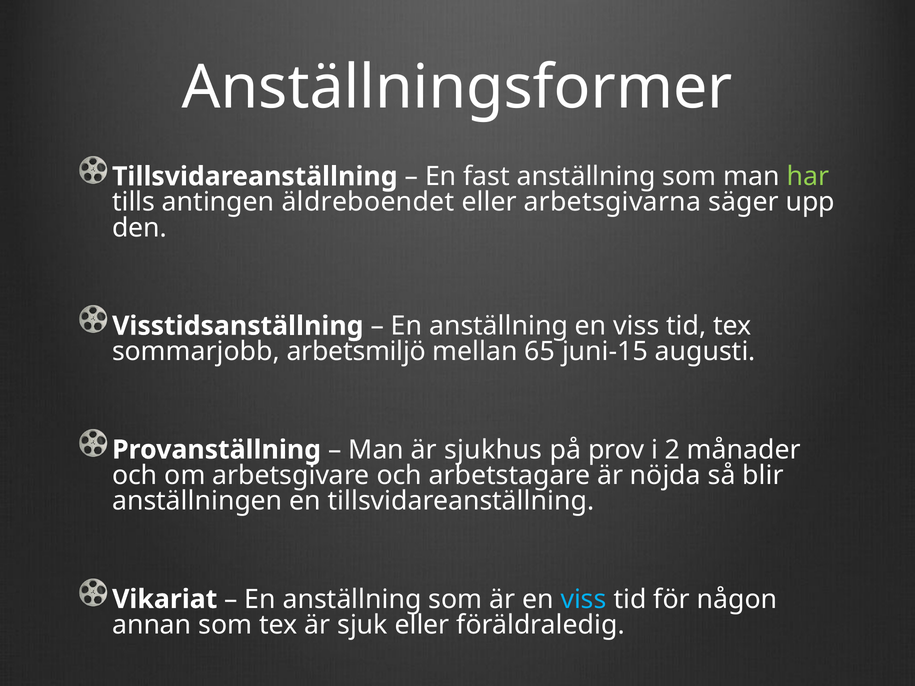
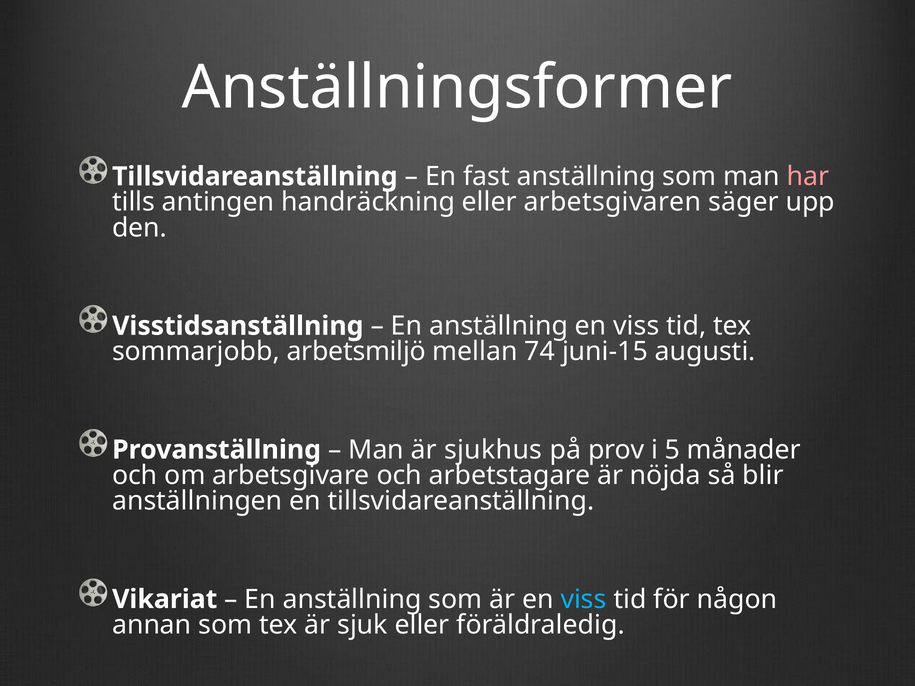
har colour: light green -> pink
äldreboendet: äldreboendet -> handräckning
arbetsgivarna: arbetsgivarna -> arbetsgivaren
65: 65 -> 74
2: 2 -> 5
